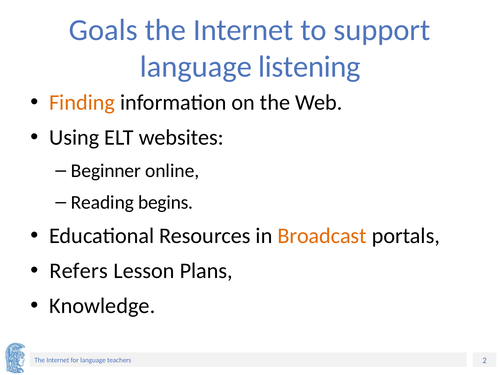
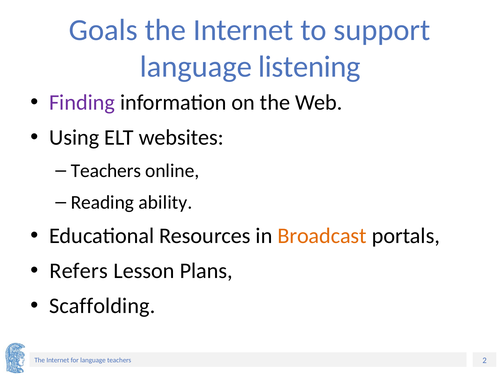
Finding colour: orange -> purple
Beginner at (106, 171): Beginner -> Teachers
begins: begins -> ability
Knowledge: Knowledge -> Scaffolding
